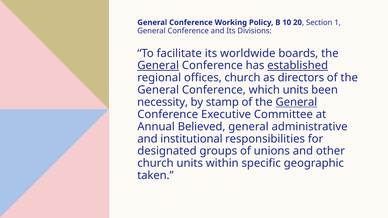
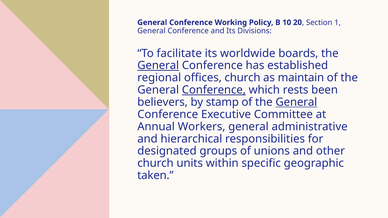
established underline: present -> none
directors: directors -> maintain
Conference at (214, 90) underline: none -> present
which units: units -> rests
necessity: necessity -> believers
Believed: Believed -> Workers
institutional: institutional -> hierarchical
